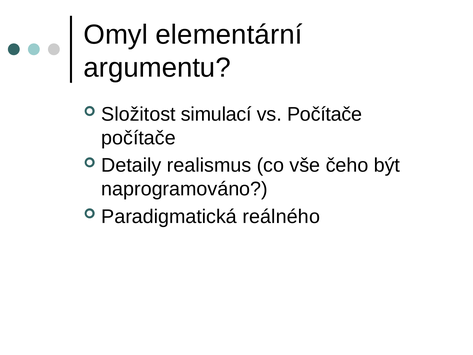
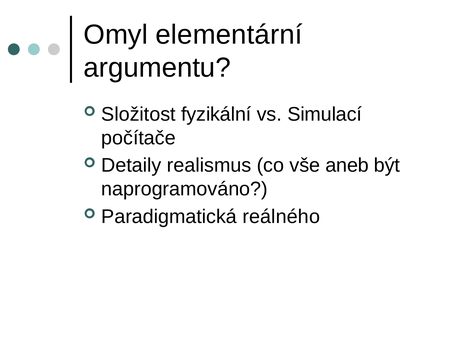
simulací: simulací -> fyzikální
vs Počítače: Počítače -> Simulací
čeho: čeho -> aneb
